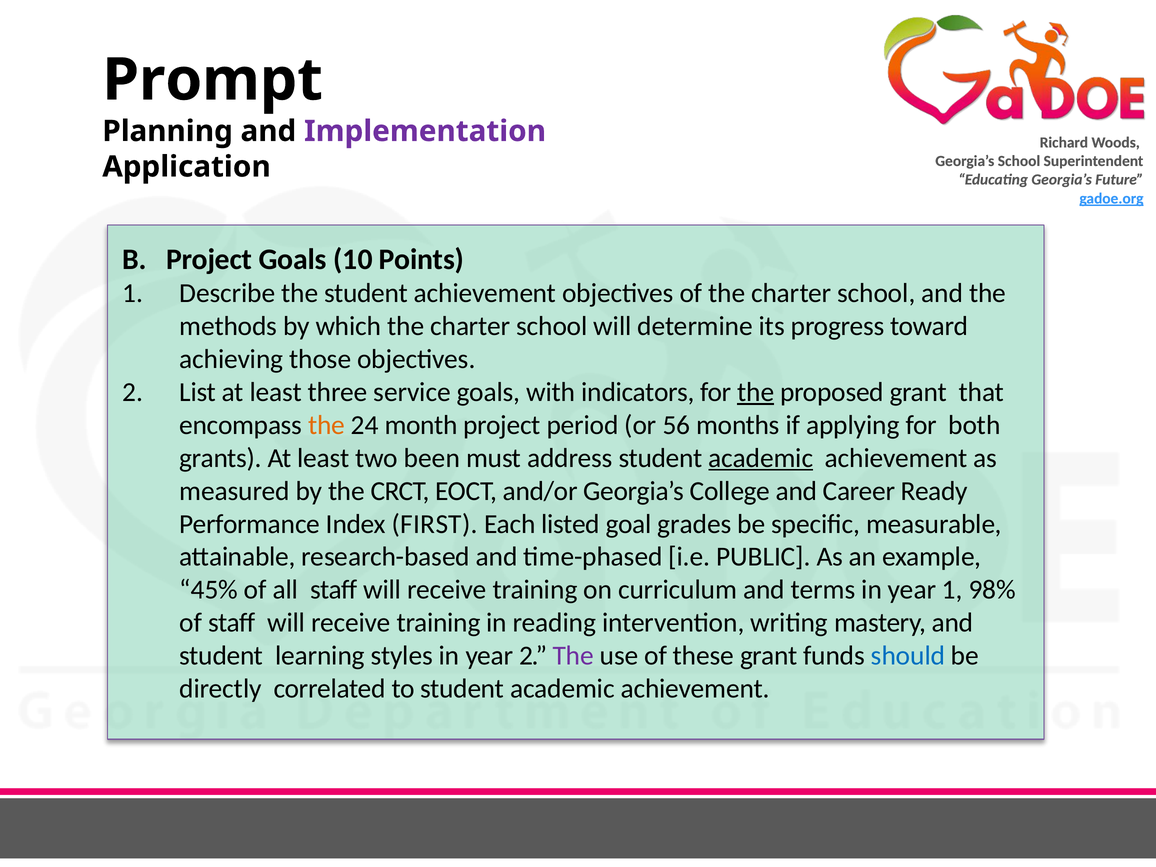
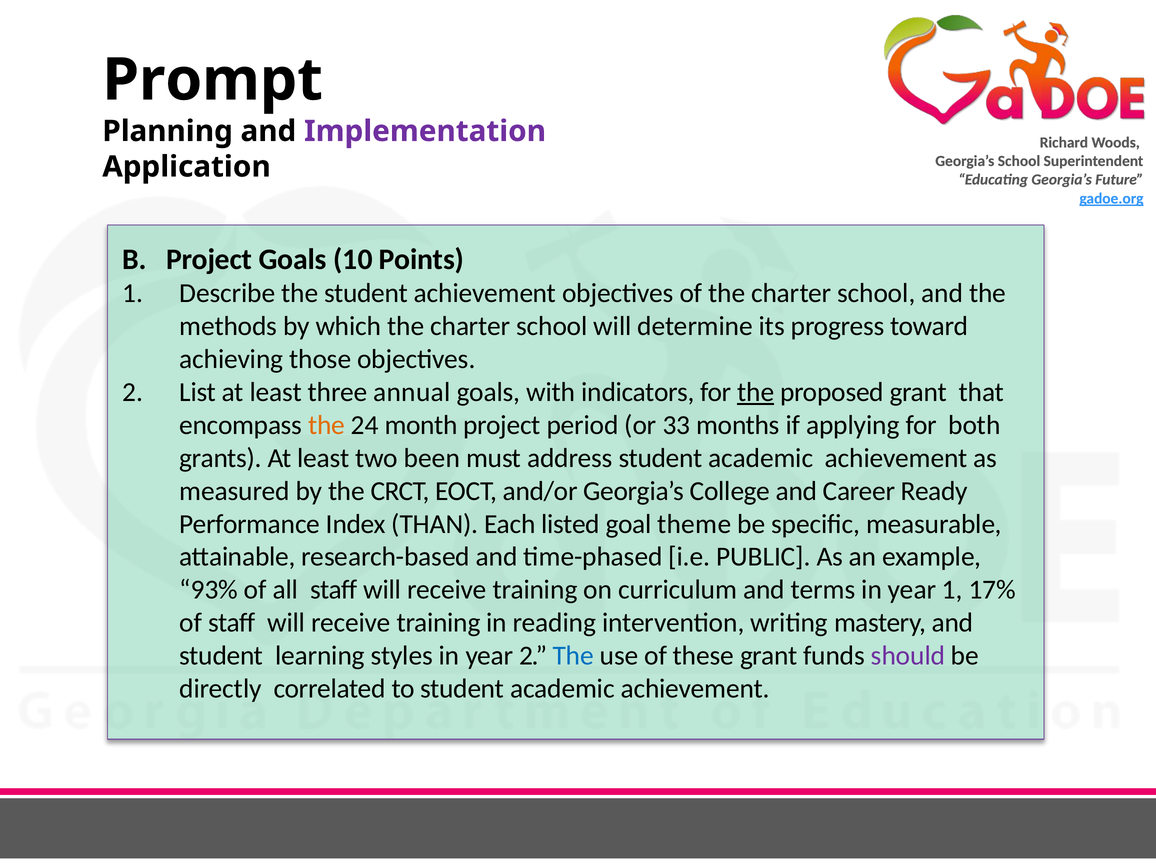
service: service -> annual
56: 56 -> 33
academic at (761, 458) underline: present -> none
FIRST: FIRST -> THAN
grades: grades -> theme
45%: 45% -> 93%
98%: 98% -> 17%
The at (573, 656) colour: purple -> blue
should colour: blue -> purple
